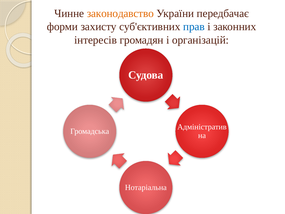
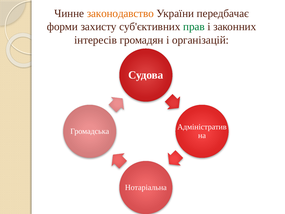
прав colour: blue -> green
